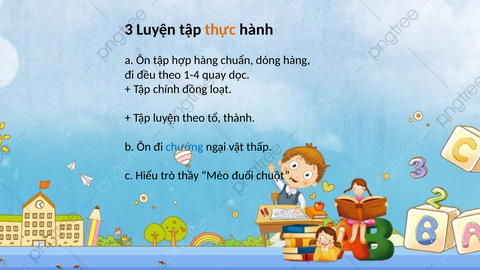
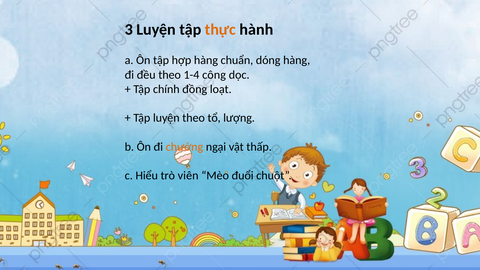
quay: quay -> công
thành: thành -> lượng
chướng colour: blue -> orange
thầy: thầy -> viên
